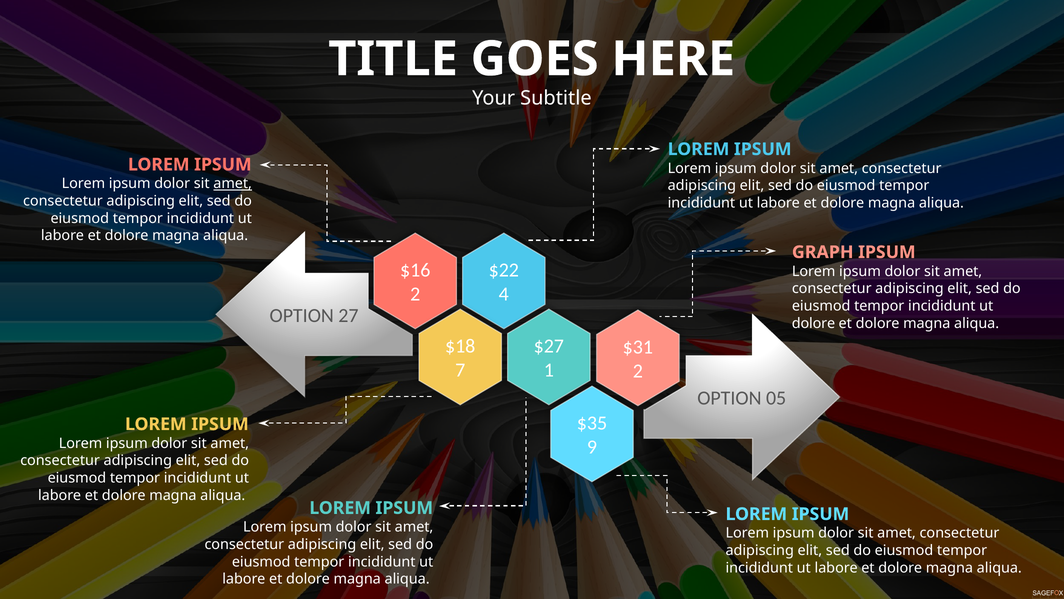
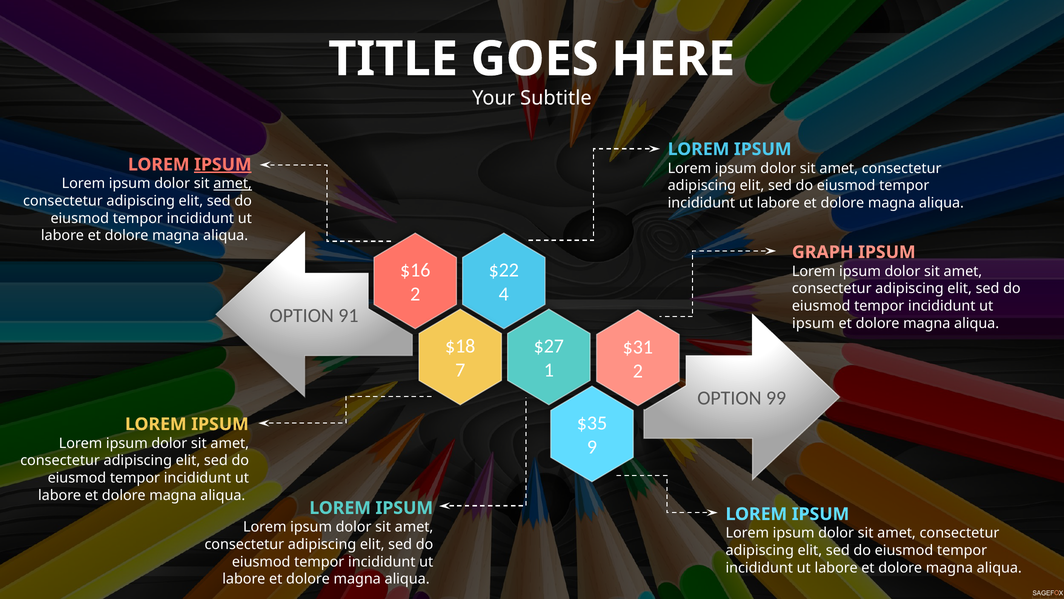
IPSUM at (223, 164) underline: none -> present
27: 27 -> 91
dolore at (813, 323): dolore -> ipsum
05: 05 -> 99
